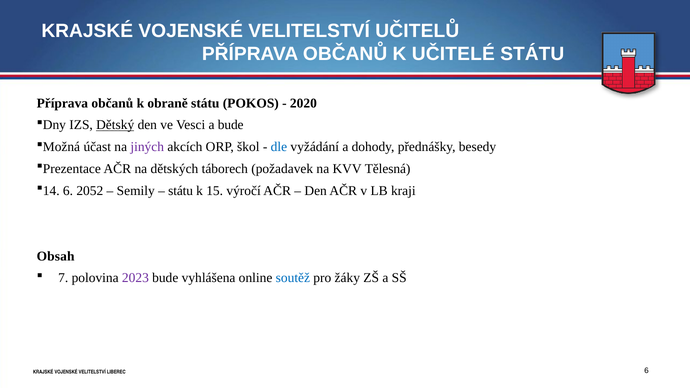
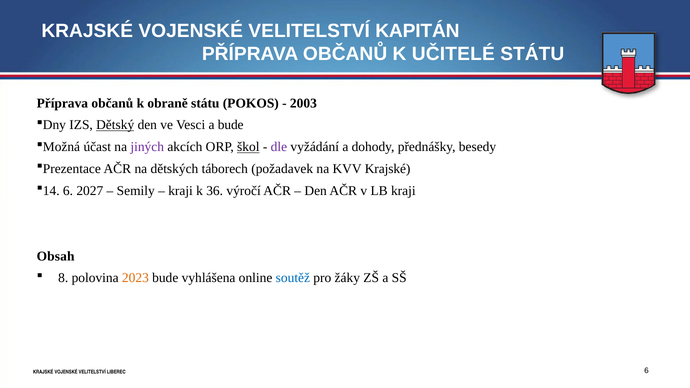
UČITELŮ: UČITELŮ -> KAPITÁN
2020: 2020 -> 2003
škol underline: none -> present
dle colour: blue -> purple
KVV Tělesná: Tělesná -> Krajské
2052: 2052 -> 2027
státu at (181, 191): státu -> kraji
15: 15 -> 36
7: 7 -> 8
2023 colour: purple -> orange
